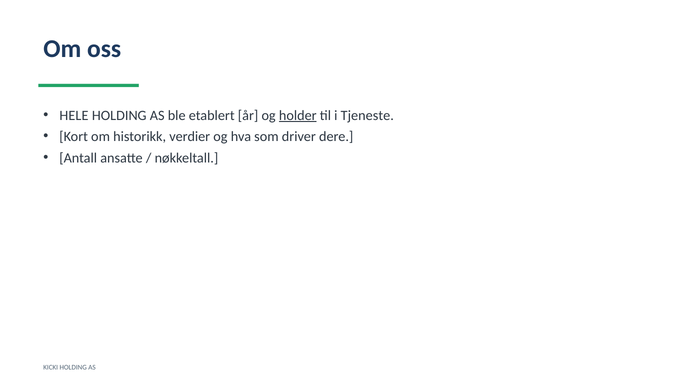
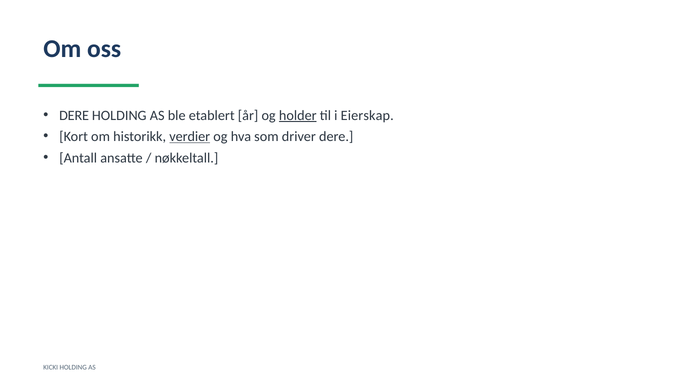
HELE at (74, 115): HELE -> DERE
Tjeneste: Tjeneste -> Eierskap
verdier underline: none -> present
